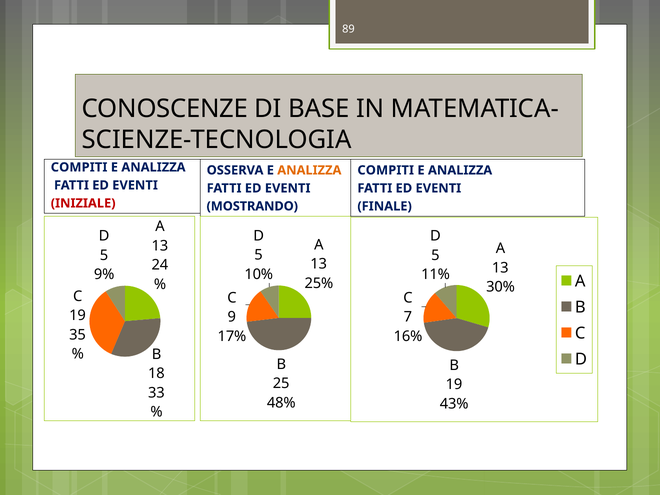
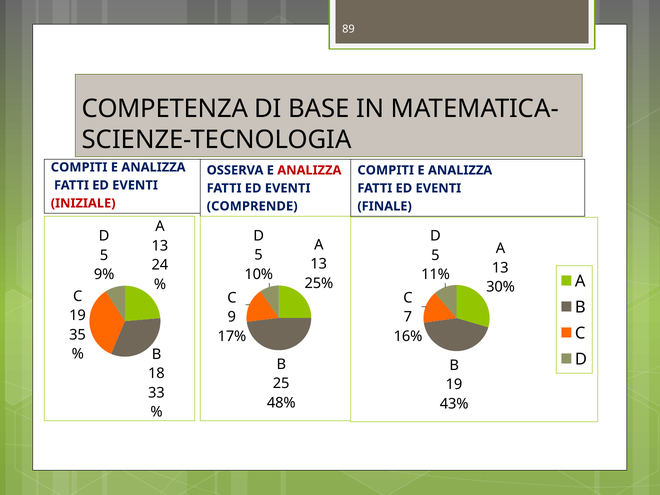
CONOSCENZE: CONOSCENZE -> COMPETENZA
ANALIZZA at (309, 170) colour: orange -> red
MOSTRANDO: MOSTRANDO -> COMPRENDE
